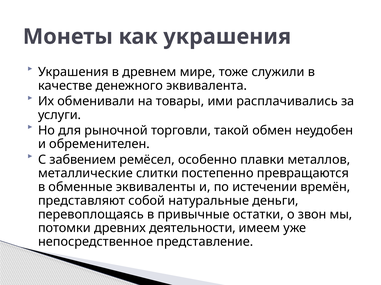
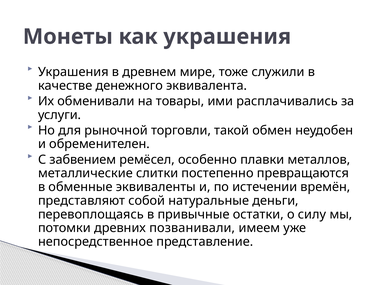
звон: звон -> силу
деятельности: деятельности -> позванивали
